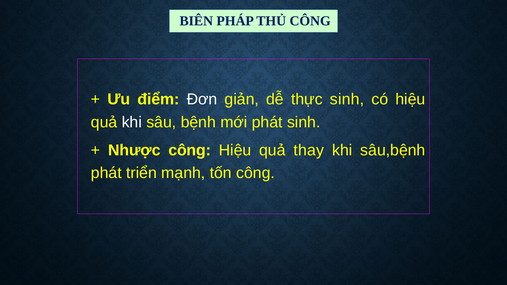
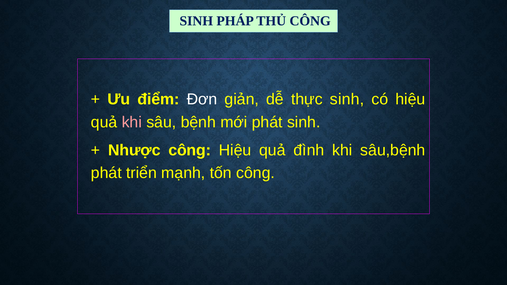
BIÊN at (196, 21): BIÊN -> SINH
khi at (132, 122) colour: white -> pink
thay: thay -> đình
